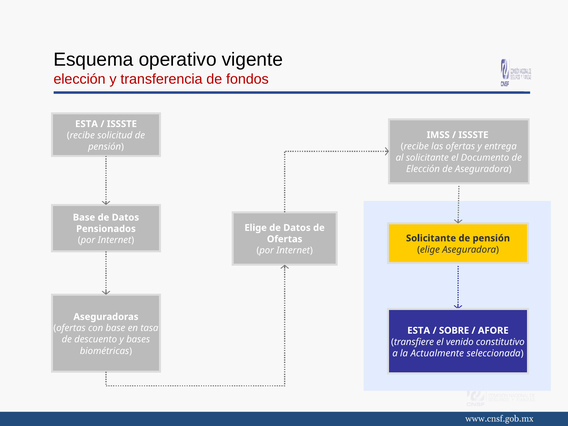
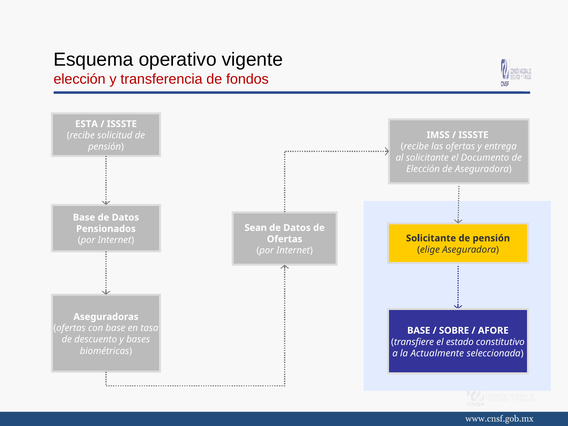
Elige at (256, 228): Elige -> Sean
ESTA at (419, 331): ESTA -> BASE
venido: venido -> estado
